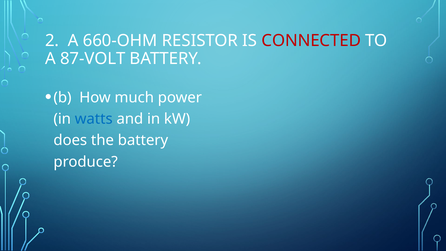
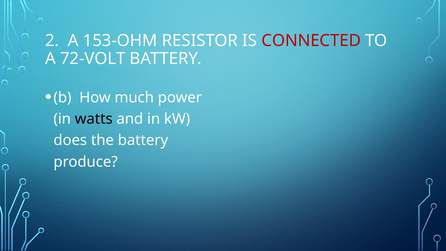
660-OHM: 660-OHM -> 153-OHM
87-VOLT: 87-VOLT -> 72-VOLT
watts colour: blue -> black
